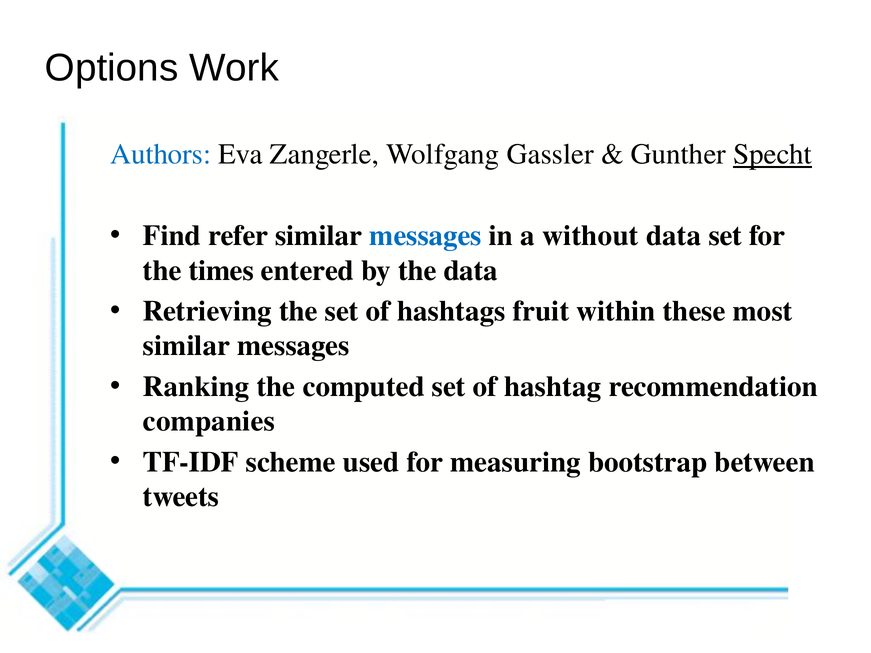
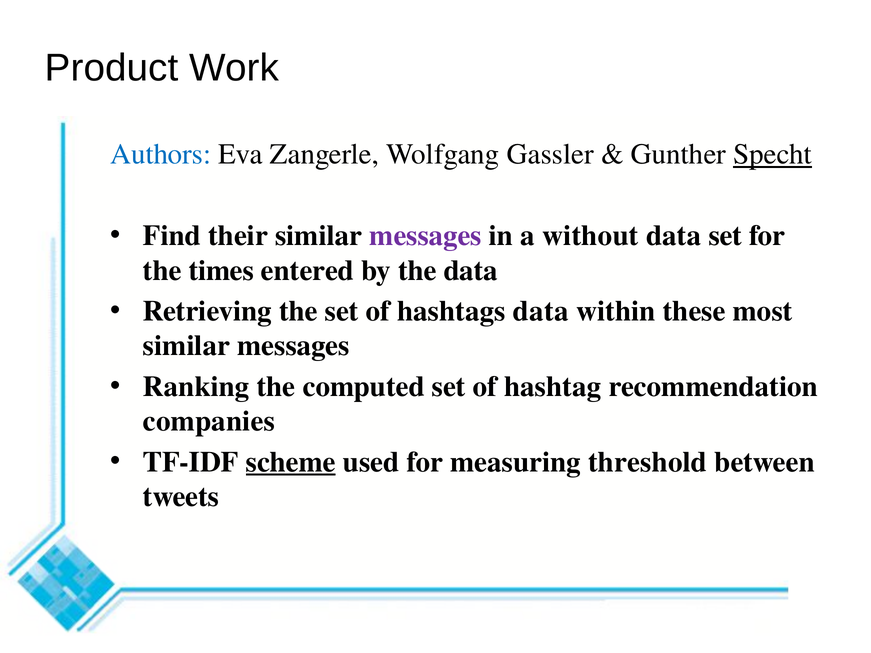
Options: Options -> Product
refer: refer -> their
messages at (426, 236) colour: blue -> purple
hashtags fruit: fruit -> data
scheme underline: none -> present
bootstrap: bootstrap -> threshold
